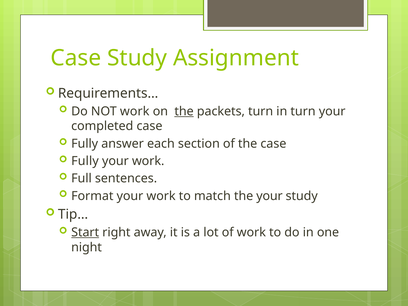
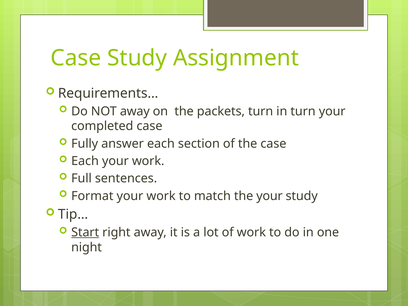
NOT work: work -> away
the at (184, 111) underline: present -> none
Fully at (85, 161): Fully -> Each
